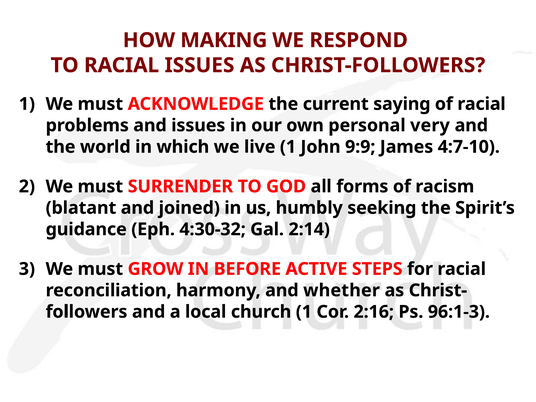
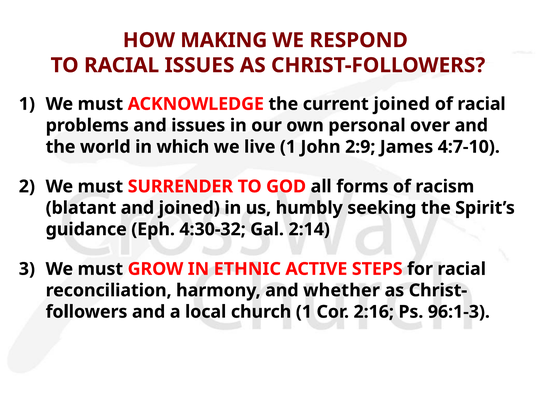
current saying: saying -> joined
very: very -> over
9:9: 9:9 -> 2:9
BEFORE: BEFORE -> ETHNIC
